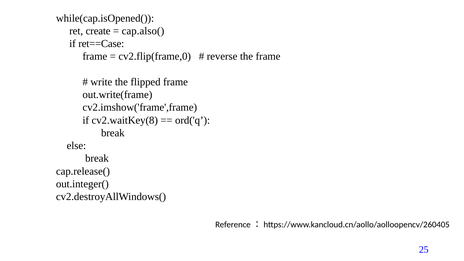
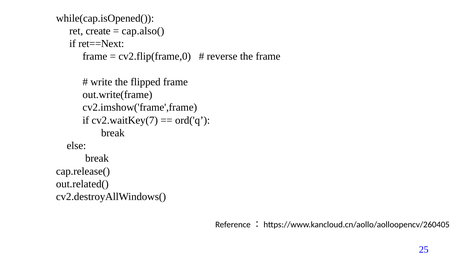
ret==Case: ret==Case -> ret==Next
cv2.waitKey(8: cv2.waitKey(8 -> cv2.waitKey(7
out.integer(: out.integer( -> out.related(
